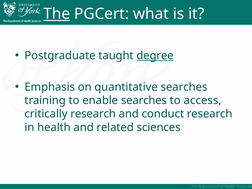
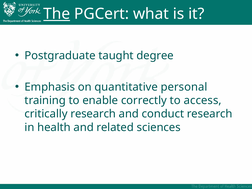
degree underline: present -> none
quantitative searches: searches -> personal
enable searches: searches -> correctly
